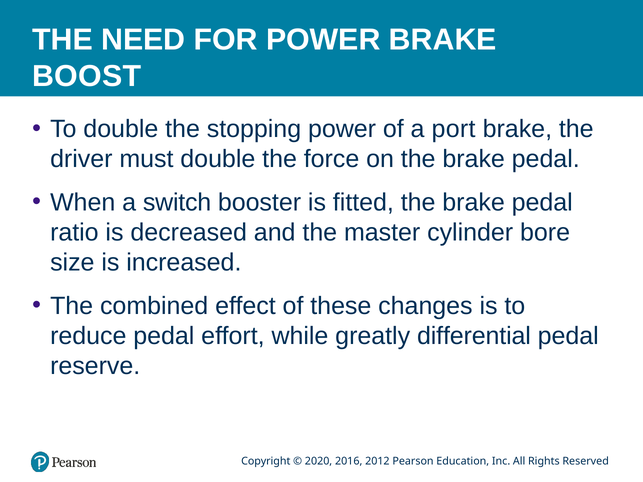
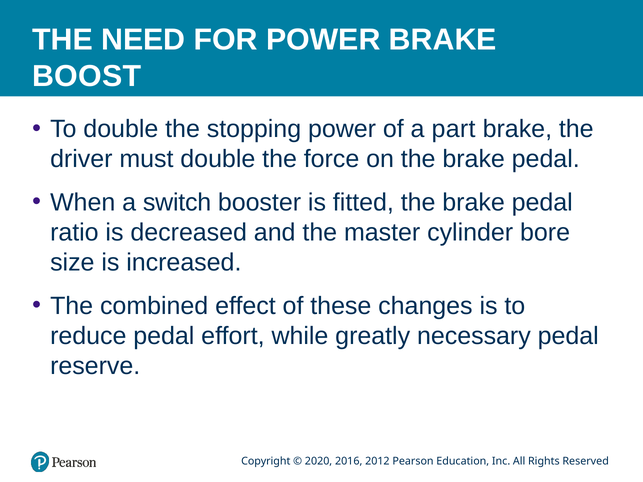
port: port -> part
differential: differential -> necessary
